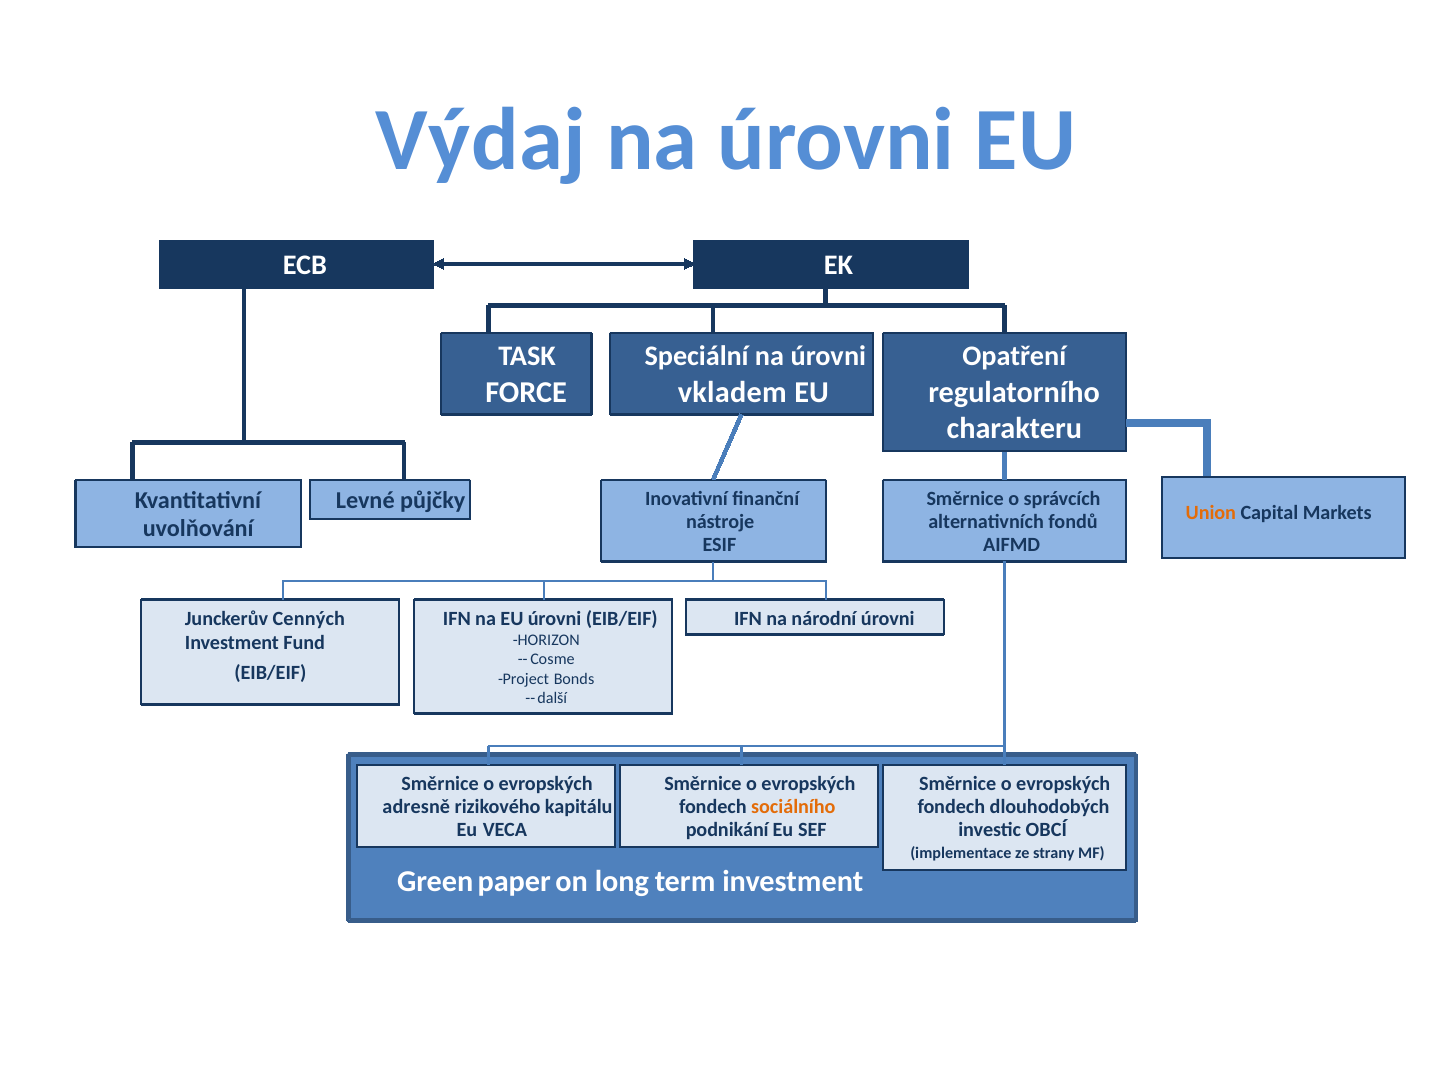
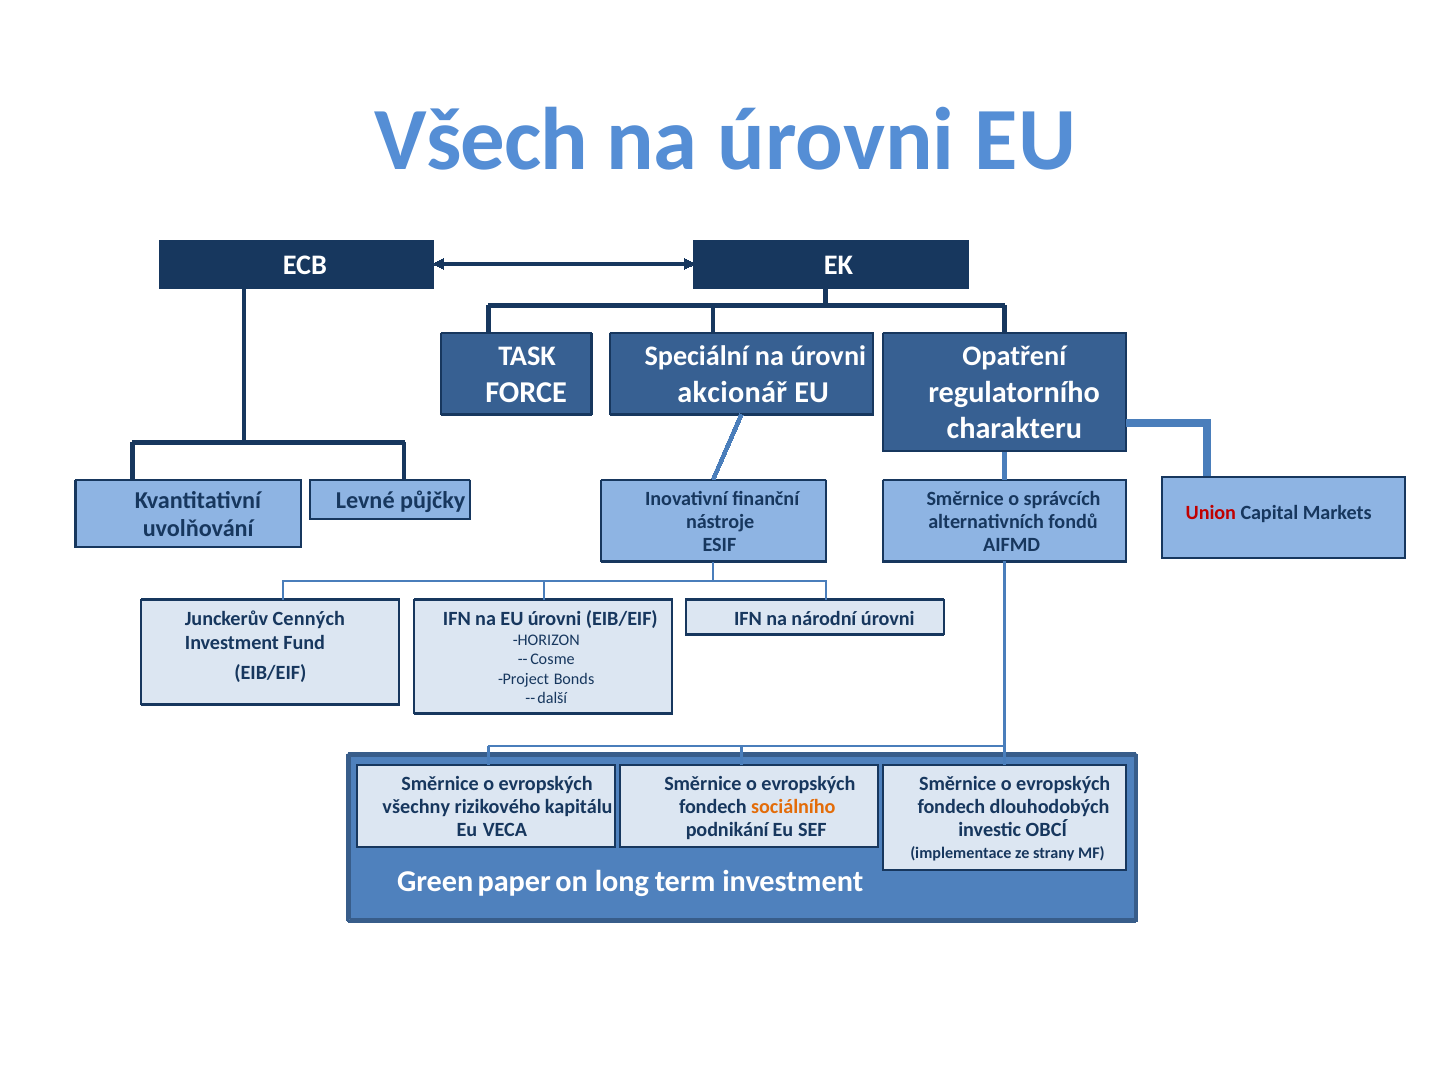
Výdaj: Výdaj -> Všech
vkladem: vkladem -> akcionář
Union colour: orange -> red
adresně: adresně -> všechny
